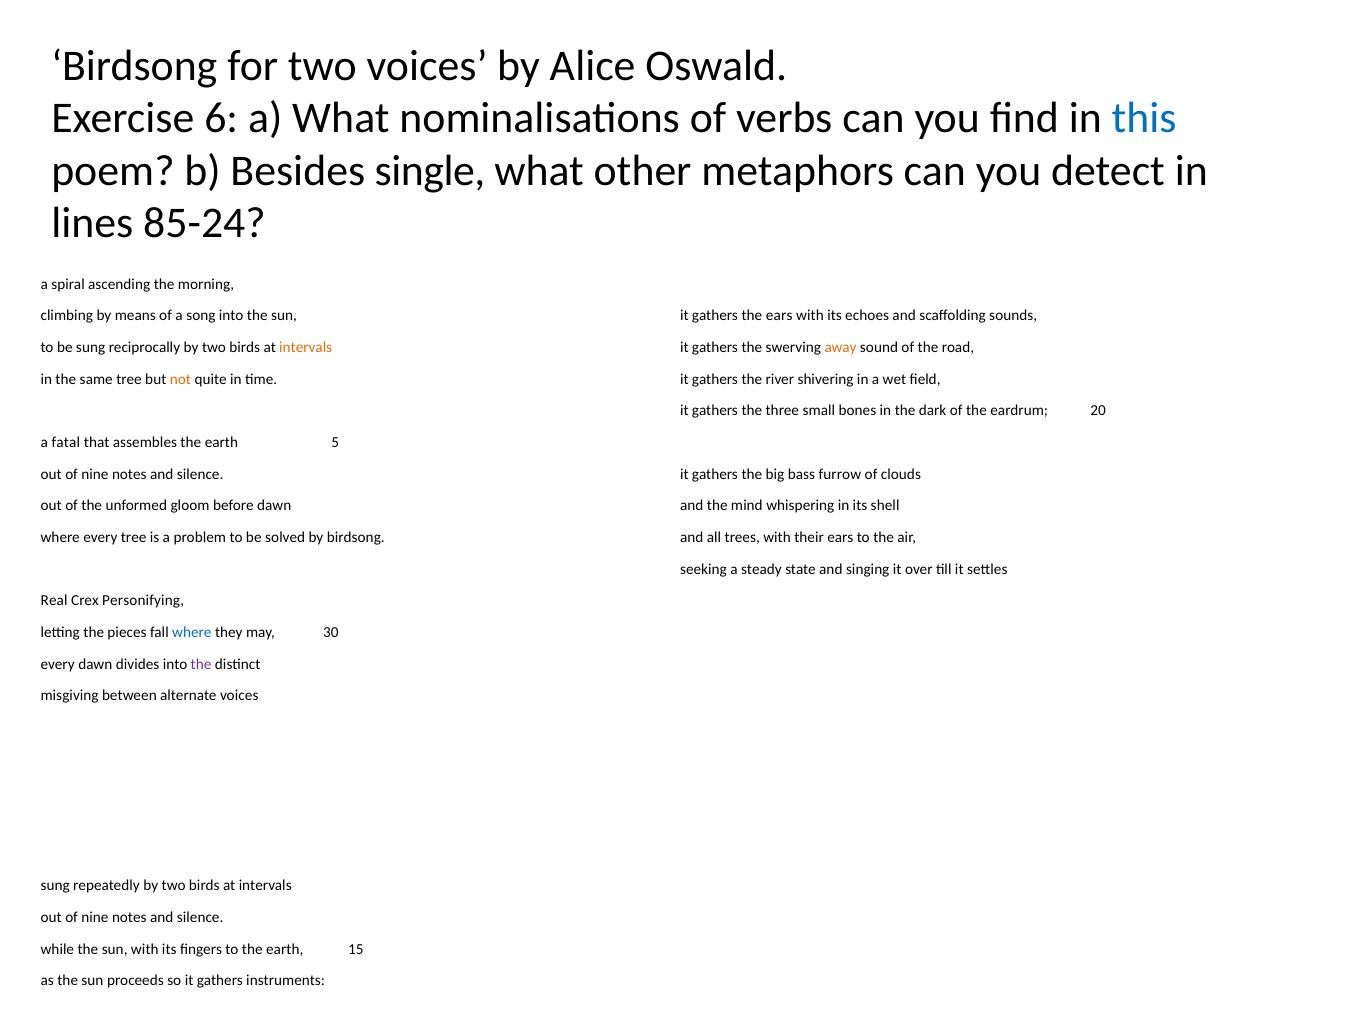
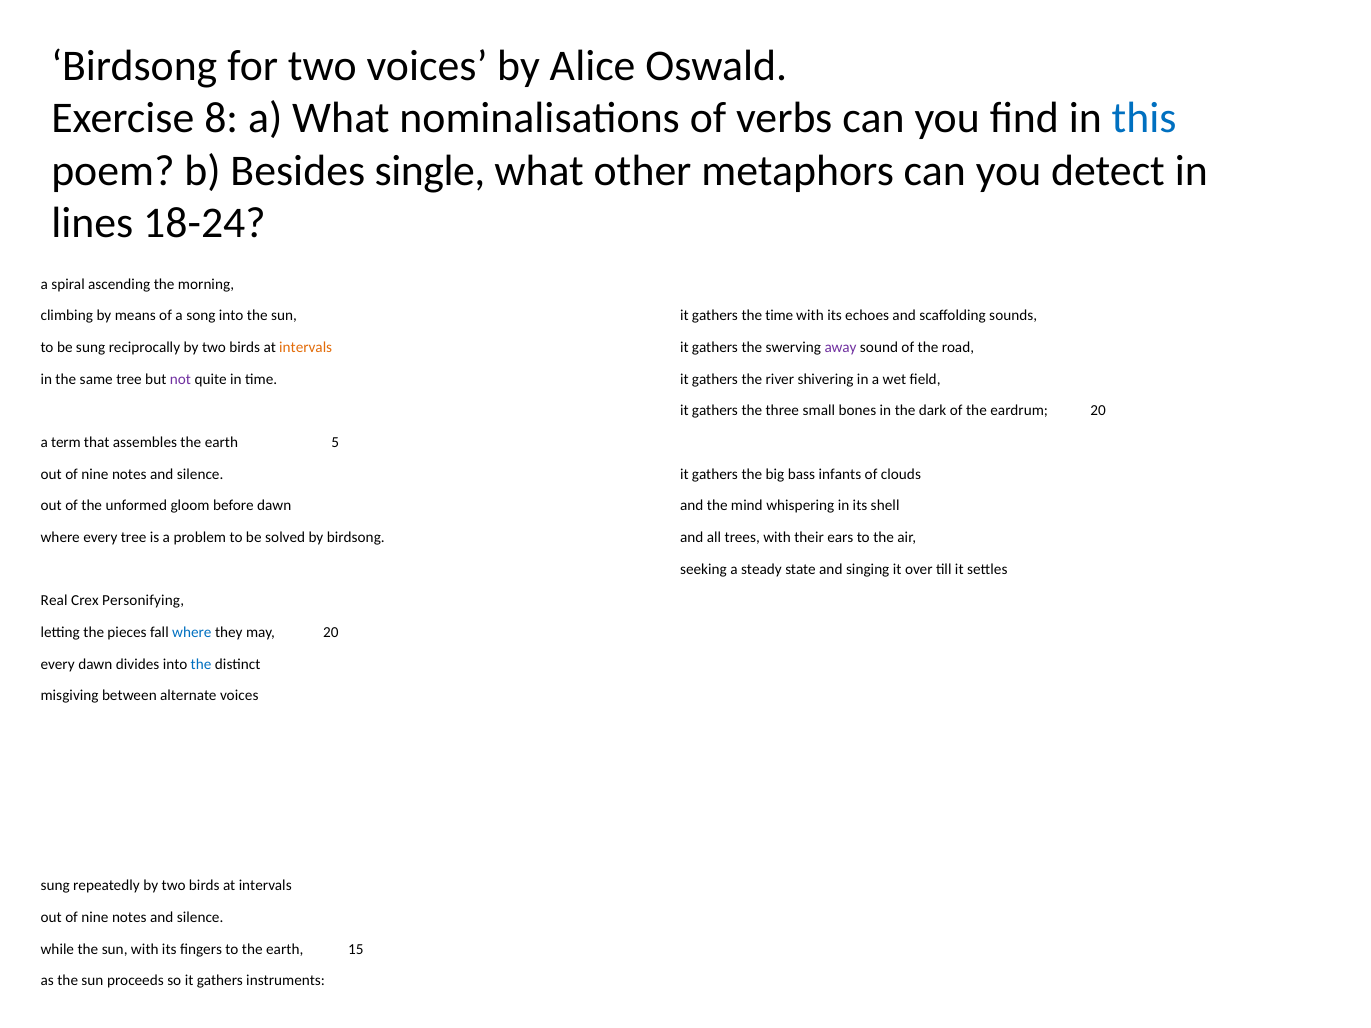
6: 6 -> 8
85-24: 85-24 -> 18-24
the ears: ears -> time
away colour: orange -> purple
not colour: orange -> purple
fatal: fatal -> term
furrow: furrow -> infants
may 30: 30 -> 20
the at (201, 664) colour: purple -> blue
